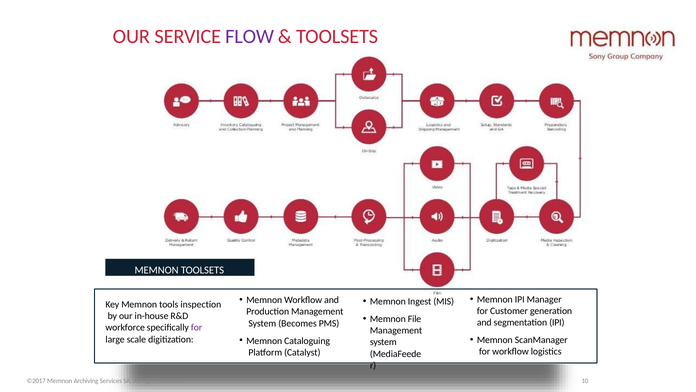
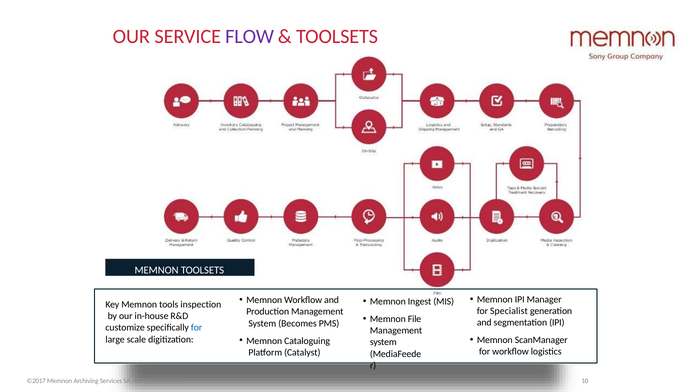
Customer: Customer -> Specialist
workforce: workforce -> customize
for at (197, 327) colour: purple -> blue
